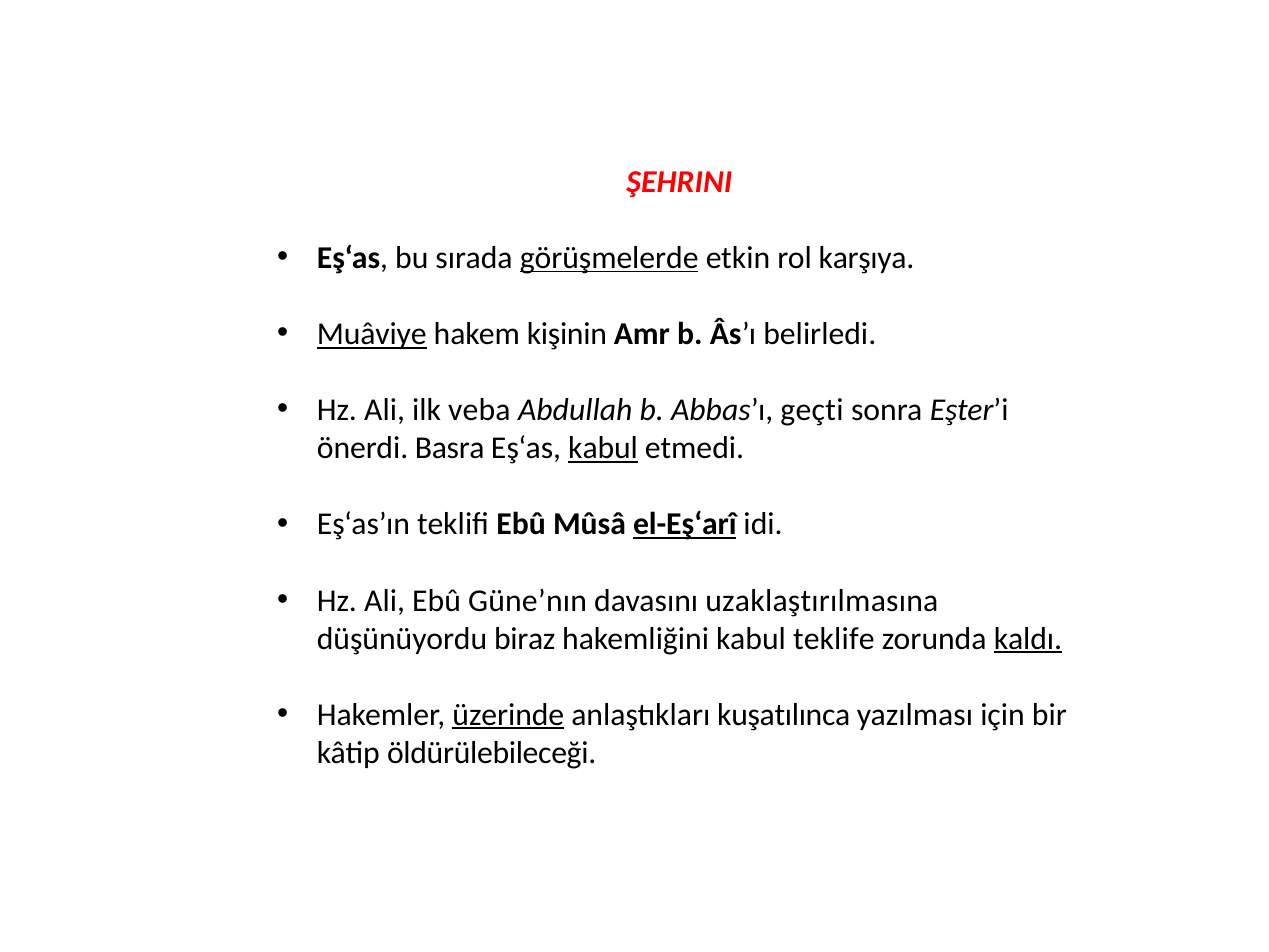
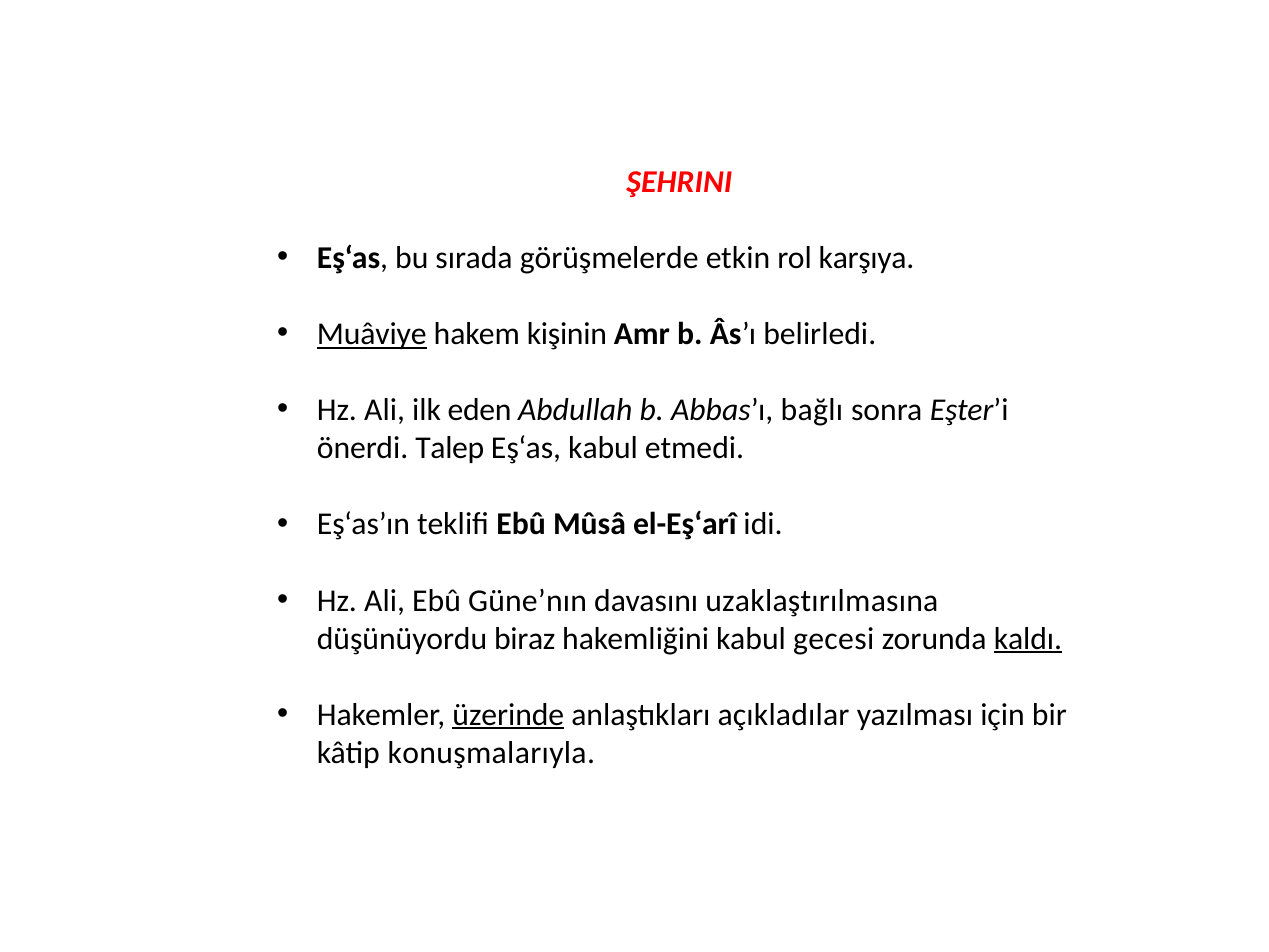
görüşmelerde underline: present -> none
veba: veba -> eden
geçti: geçti -> bağlı
Basra: Basra -> Talep
kabul at (603, 448) underline: present -> none
el-Eş‘arî underline: present -> none
teklife: teklife -> gecesi
kuşatılınca: kuşatılınca -> açıkladılar
öldürülebileceği: öldürülebileceği -> konuşmalarıyla
